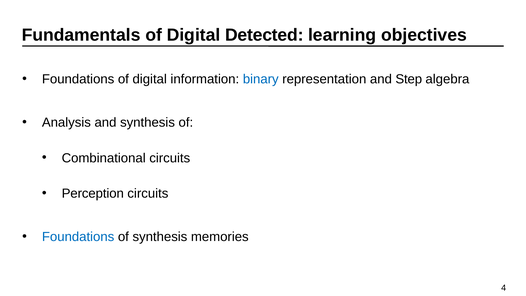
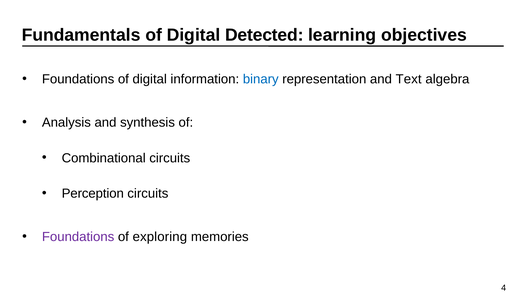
Step: Step -> Text
Foundations at (78, 237) colour: blue -> purple
of synthesis: synthesis -> exploring
